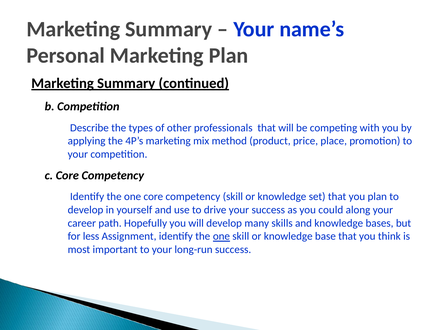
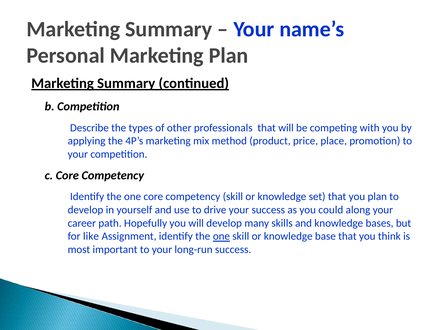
less: less -> like
